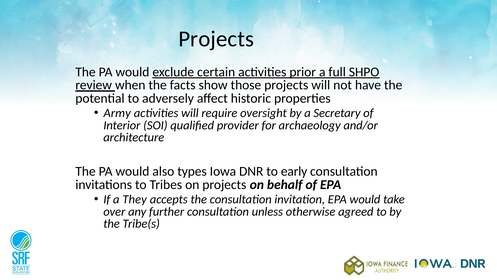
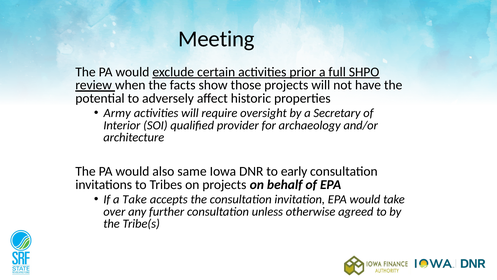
Projects at (216, 39): Projects -> Meeting
types: types -> same
a They: They -> Take
